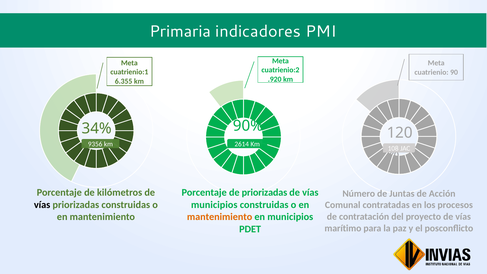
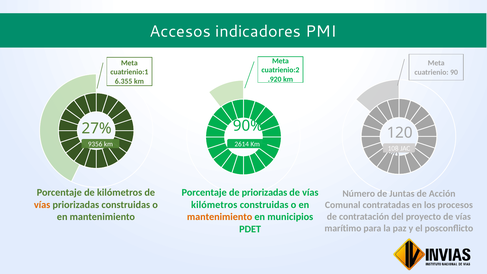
Primaria: Primaria -> Accesos
34%: 34% -> 27%
vías at (42, 205) colour: black -> orange
municipios at (214, 205): municipios -> kilómetros
